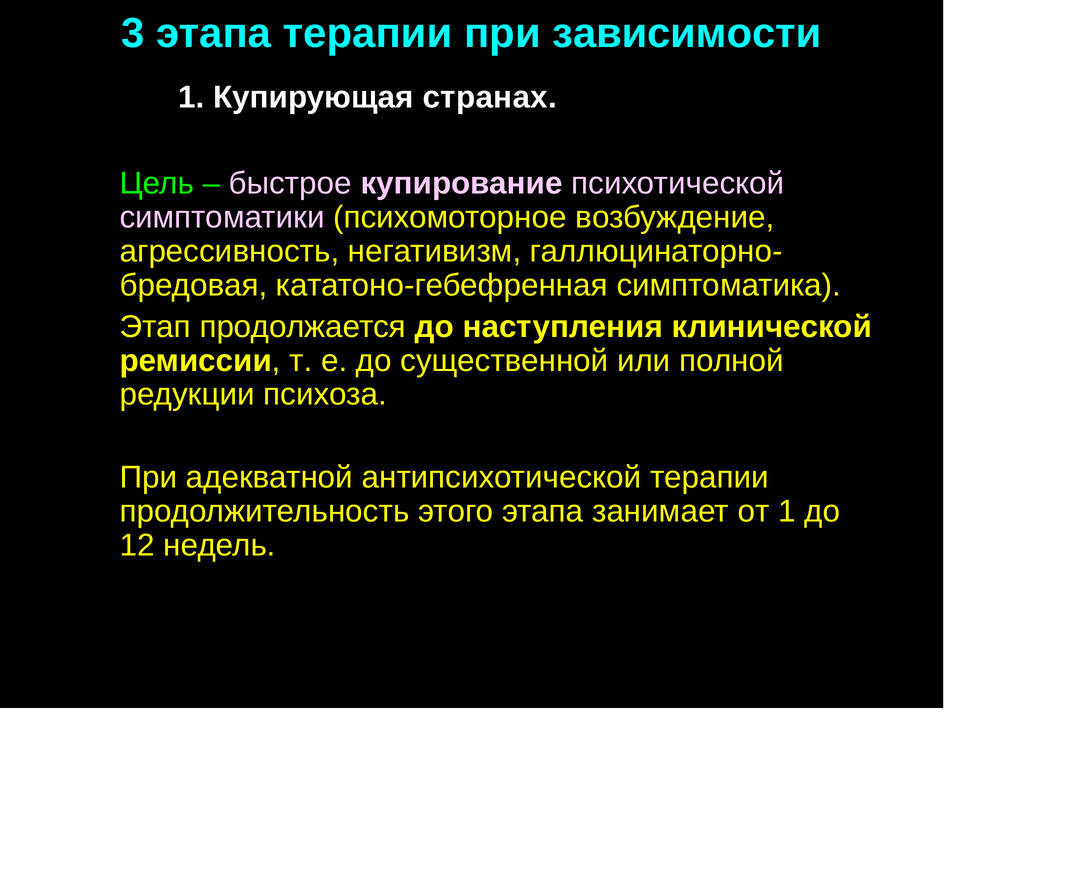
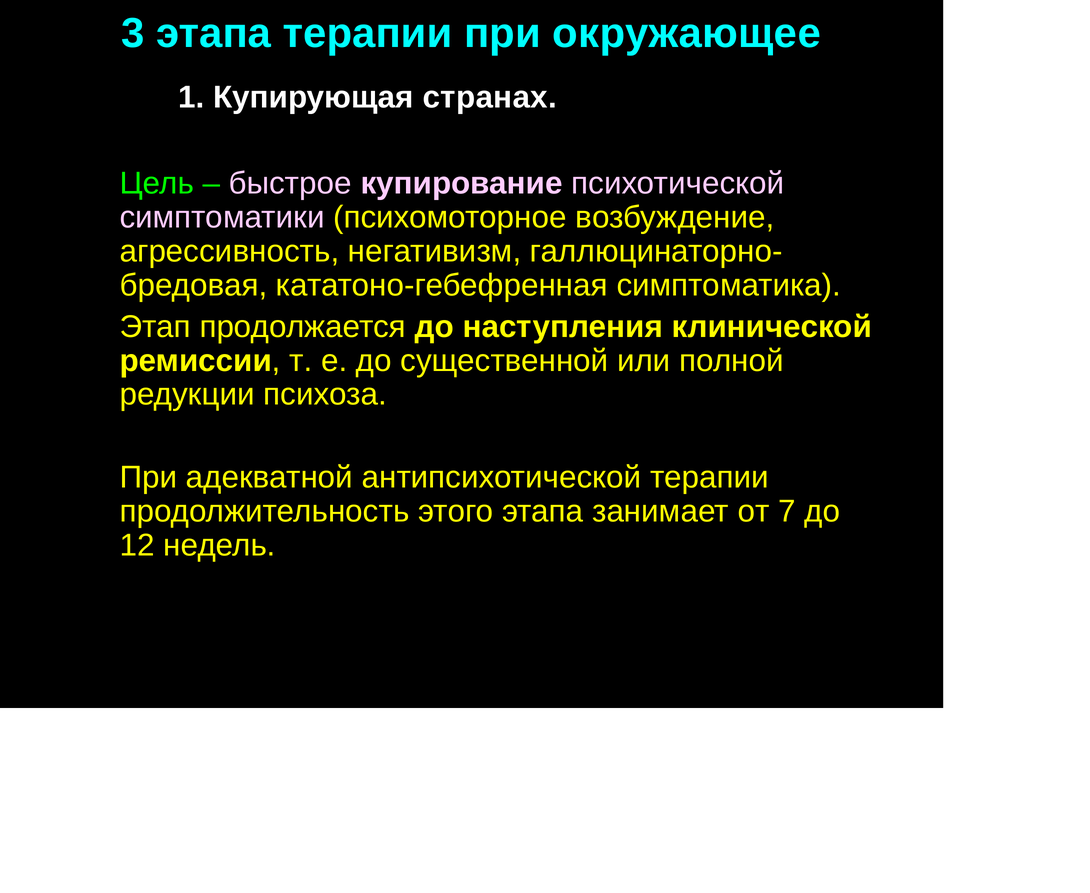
зависимости: зависимости -> окружающее
от 1: 1 -> 7
